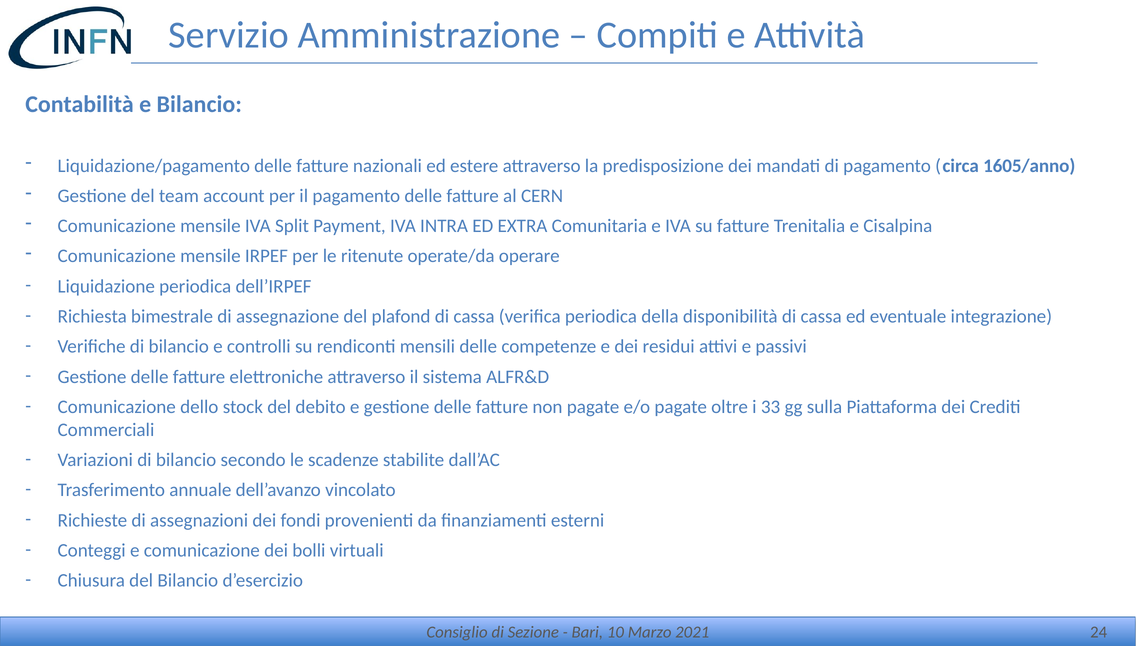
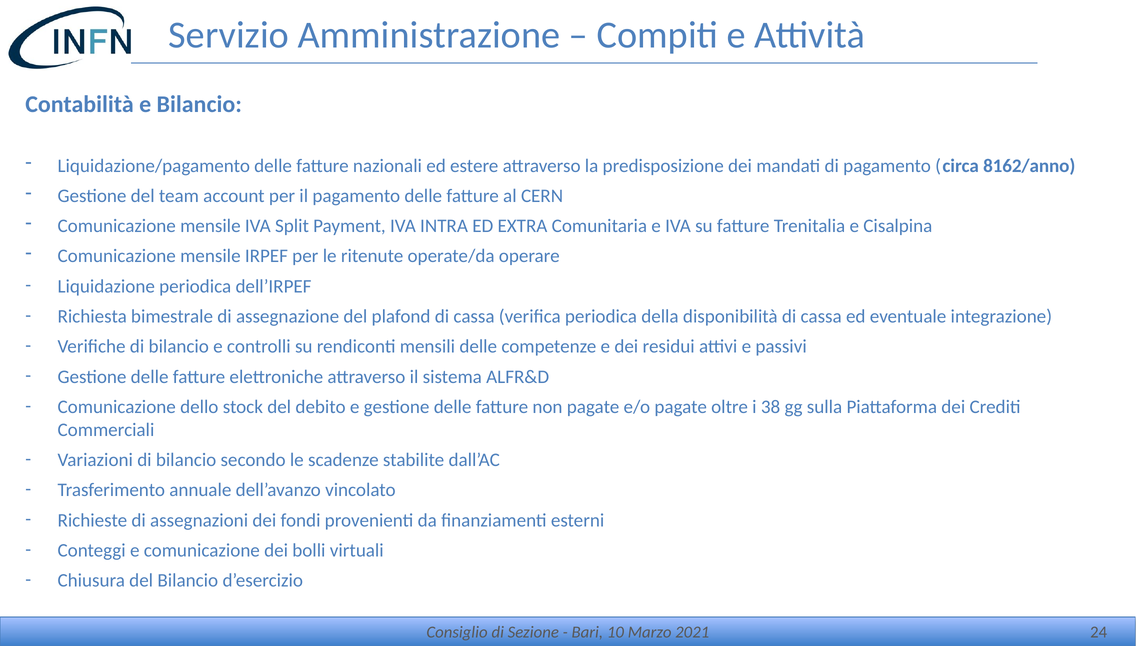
1605/anno: 1605/anno -> 8162/anno
33: 33 -> 38
